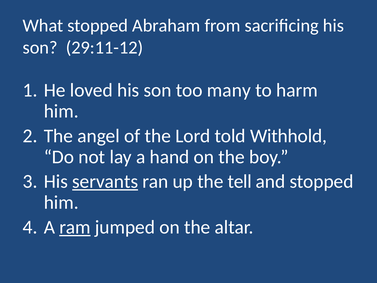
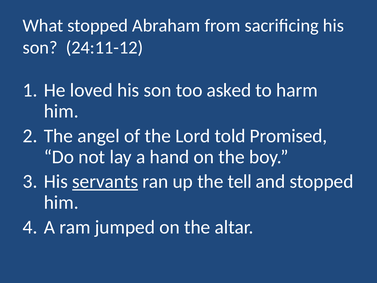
29:11-12: 29:11-12 -> 24:11-12
many: many -> asked
Withhold: Withhold -> Promised
ram underline: present -> none
